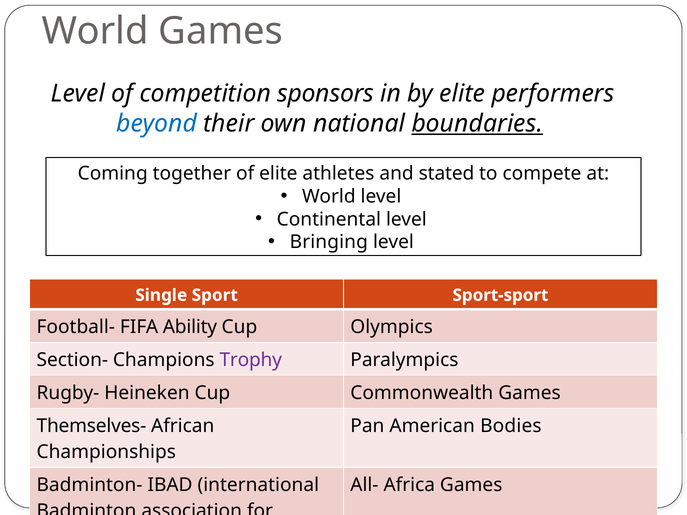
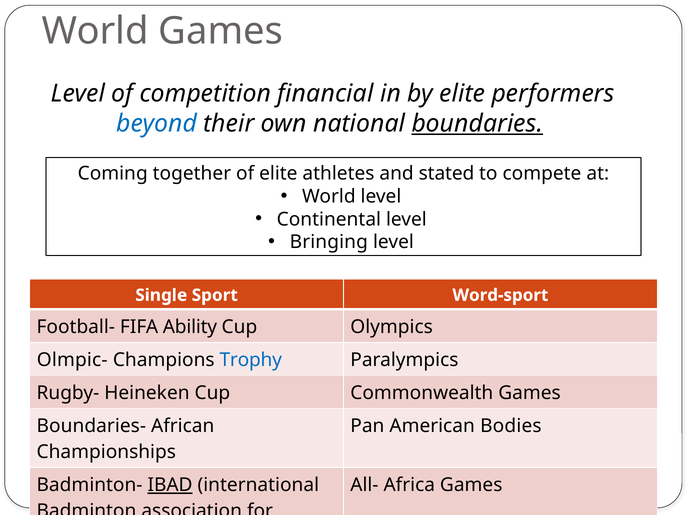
sponsors: sponsors -> financial
Sport-sport: Sport-sport -> Word-sport
Section-: Section- -> Olmpic-
Trophy colour: purple -> blue
Themselves-: Themselves- -> Boundaries-
IBAD underline: none -> present
